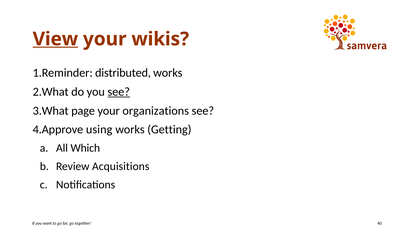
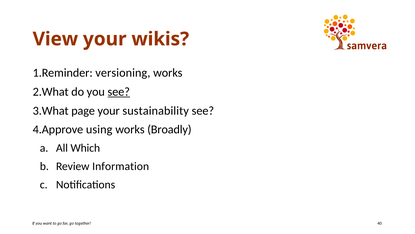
View underline: present -> none
distributed: distributed -> versioning
organizations: organizations -> sustainability
Getting: Getting -> Broadly
Acquisitions: Acquisitions -> Information
